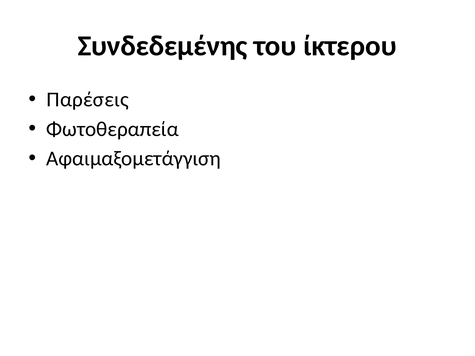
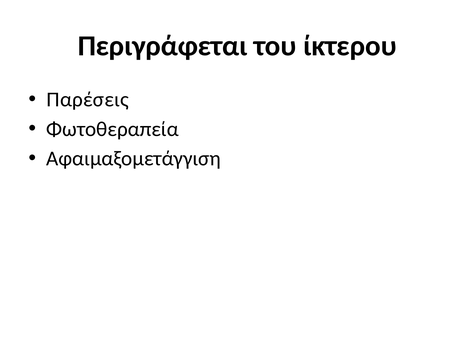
Συνδεδεμένης: Συνδεδεμένης -> Περιγράφεται
